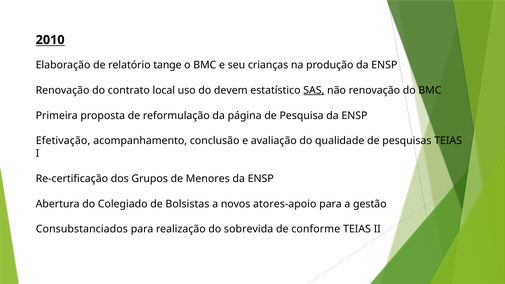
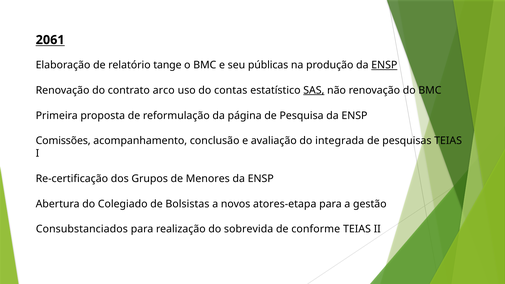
2010: 2010 -> 2061
crianças: crianças -> públicas
ENSP at (384, 65) underline: none -> present
local: local -> arco
devem: devem -> contas
Efetivação: Efetivação -> Comissões
qualidade: qualidade -> integrada
atores-apoio: atores-apoio -> atores-etapa
